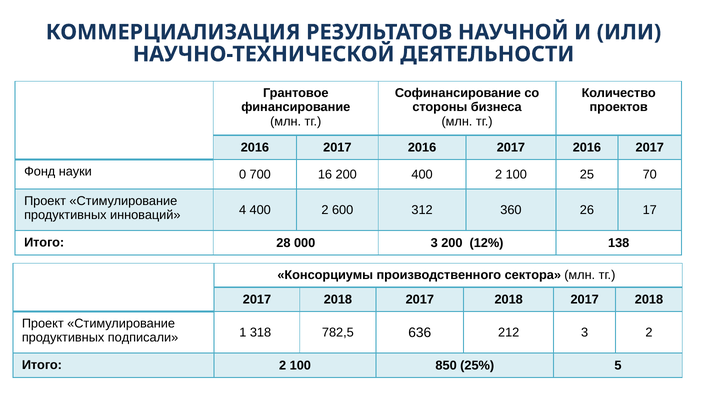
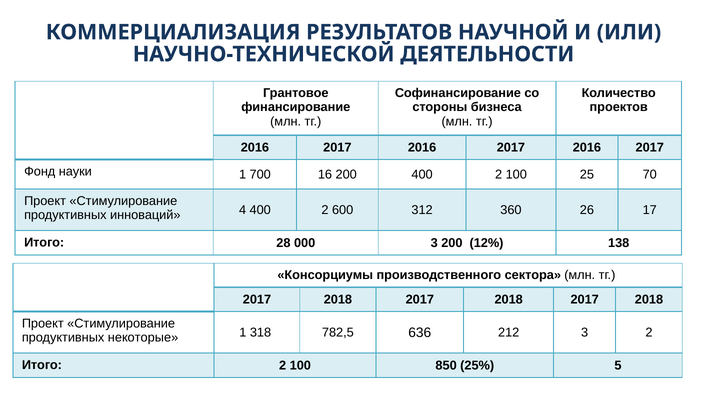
науки 0: 0 -> 1
подписали: подписали -> некоторые
